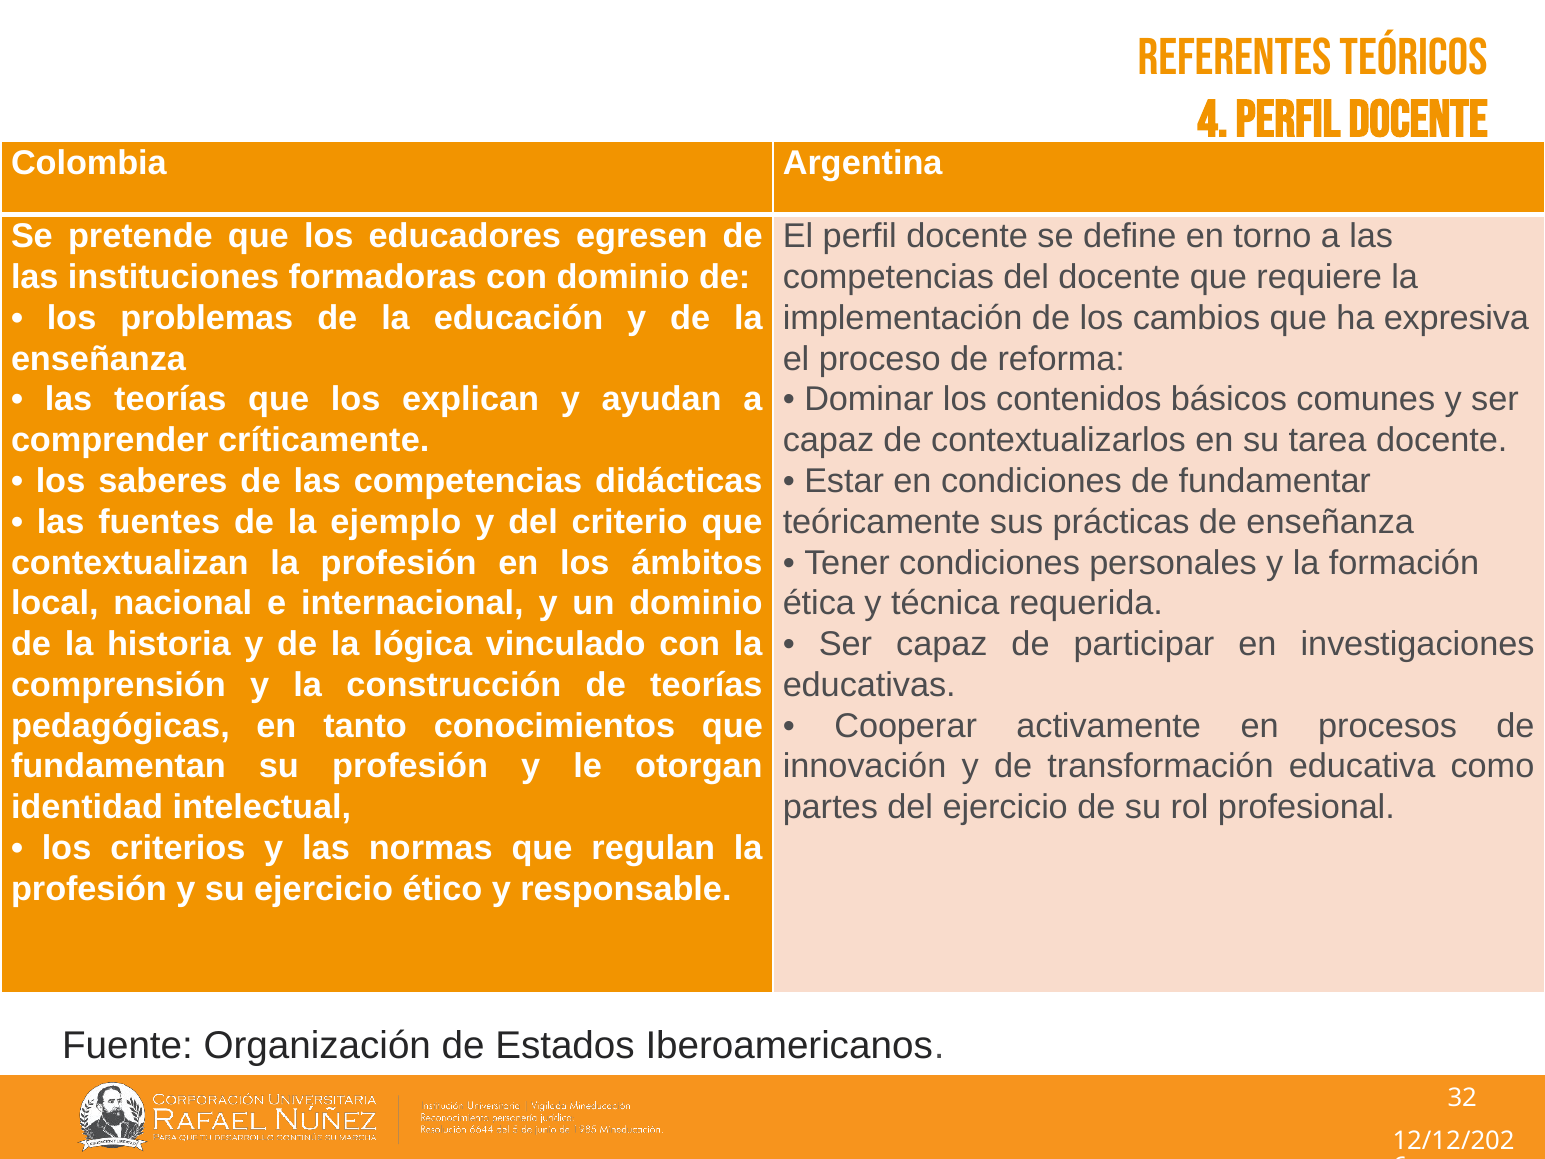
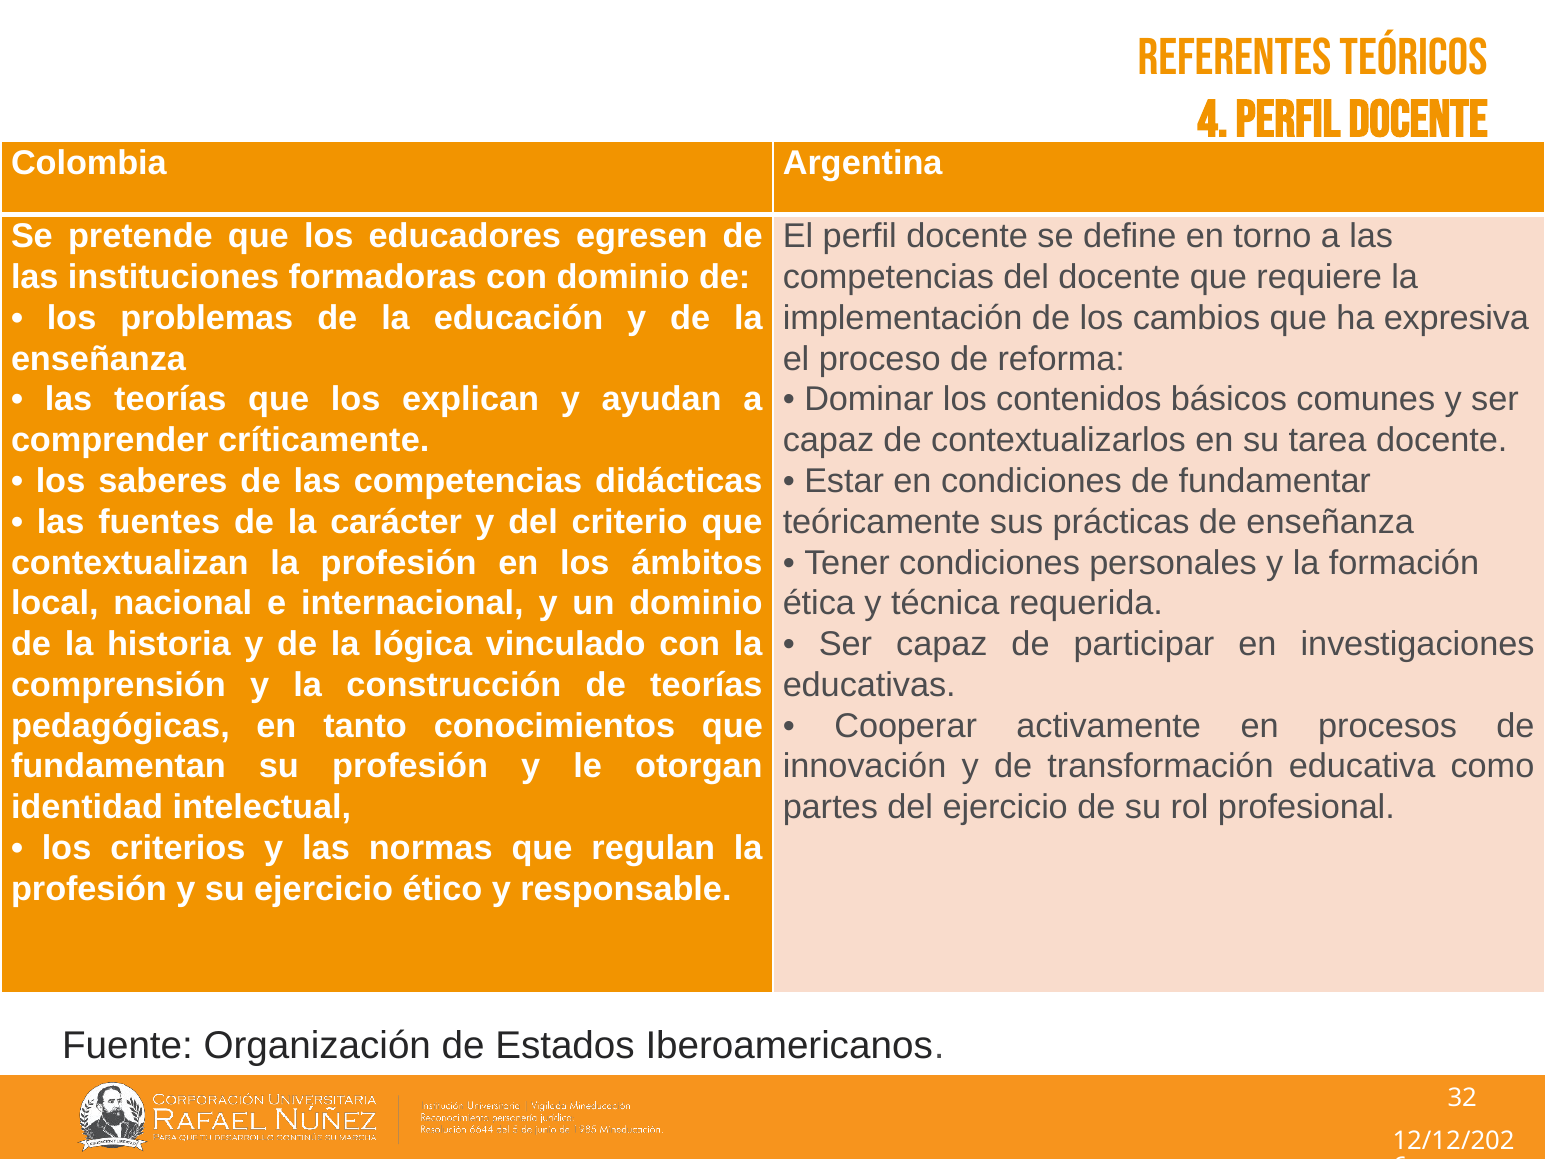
ejemplo: ejemplo -> carácter
